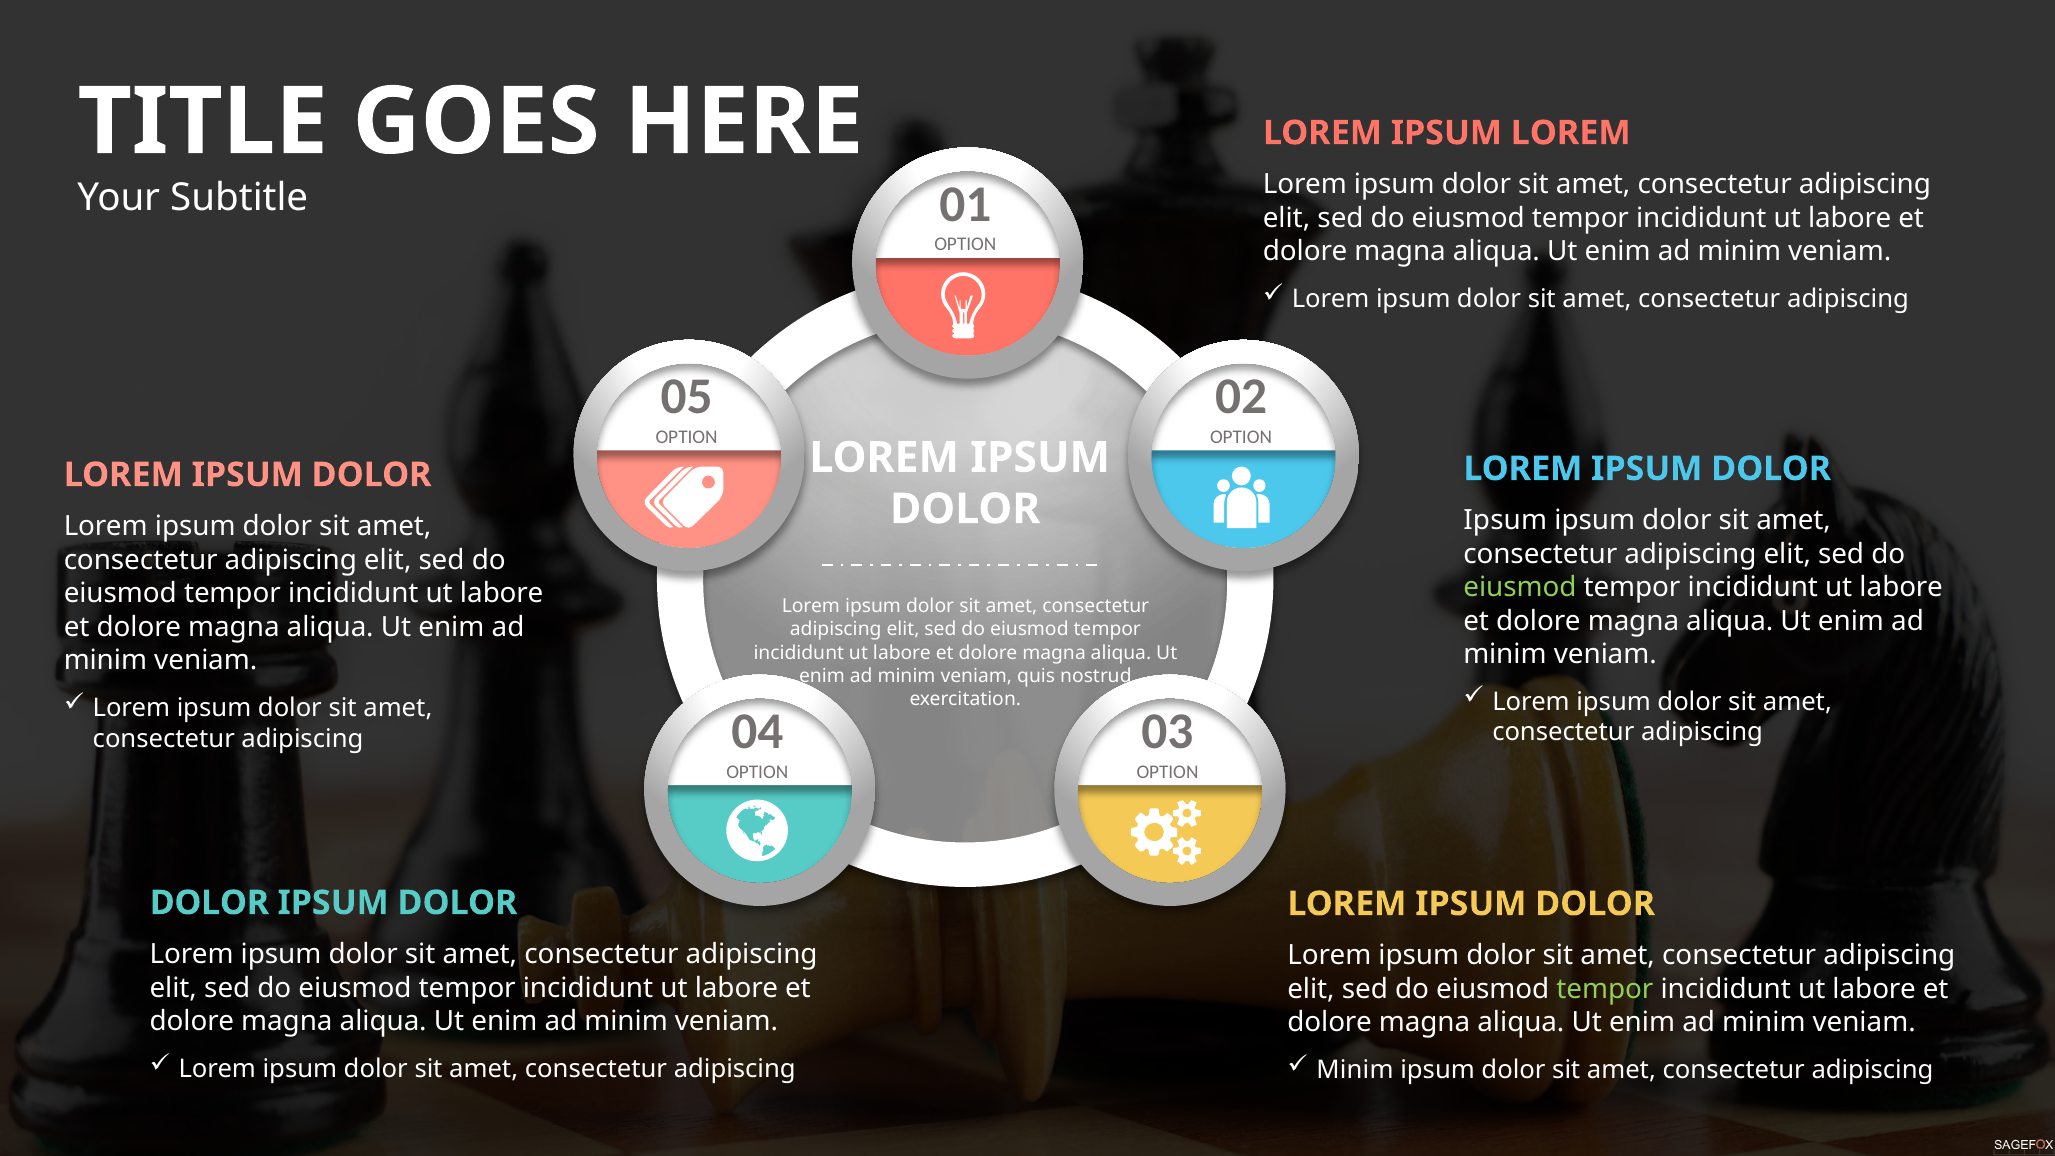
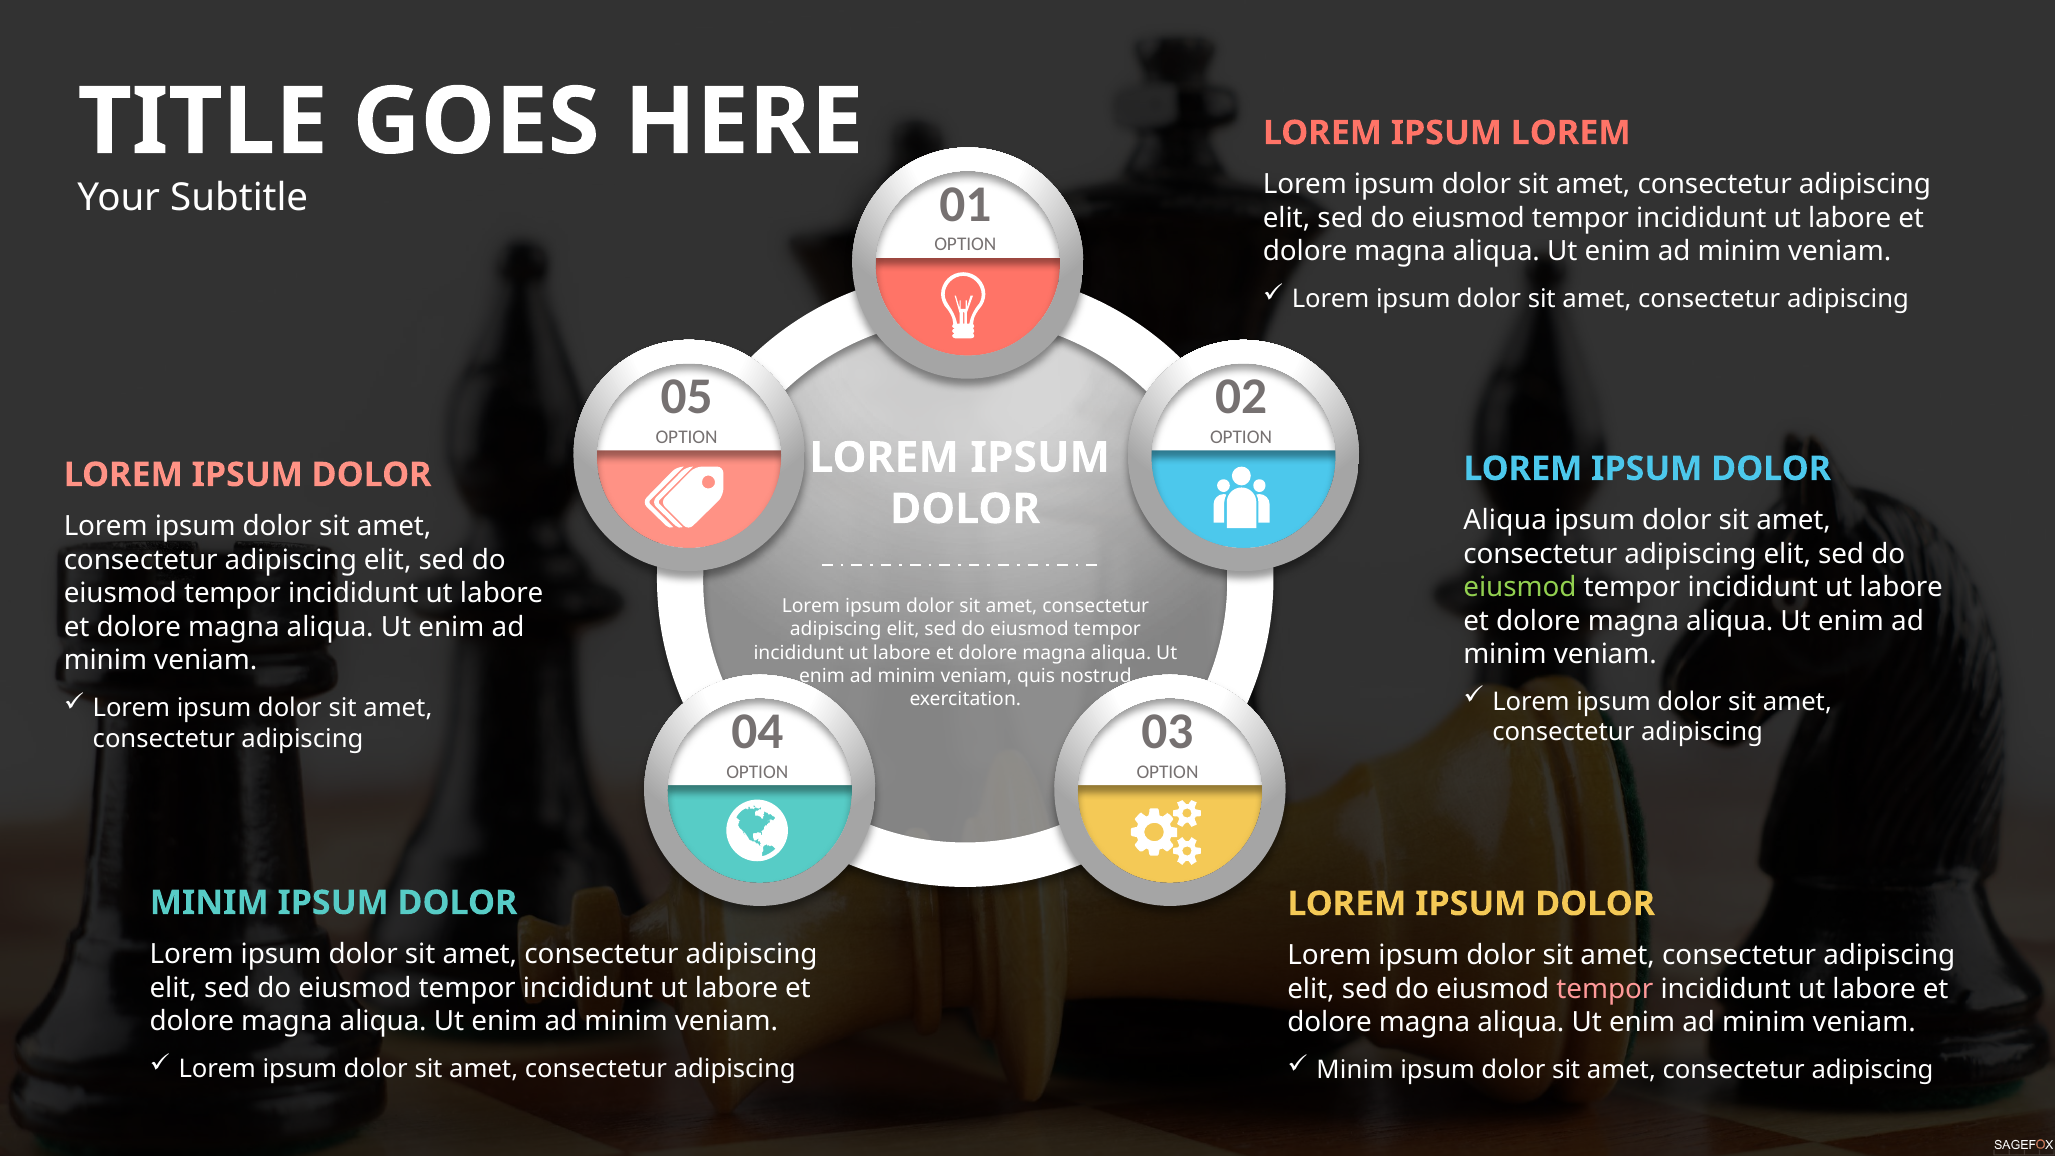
Ipsum at (1505, 520): Ipsum -> Aliqua
DOLOR at (209, 903): DOLOR -> MINIM
tempor at (1605, 989) colour: light green -> pink
